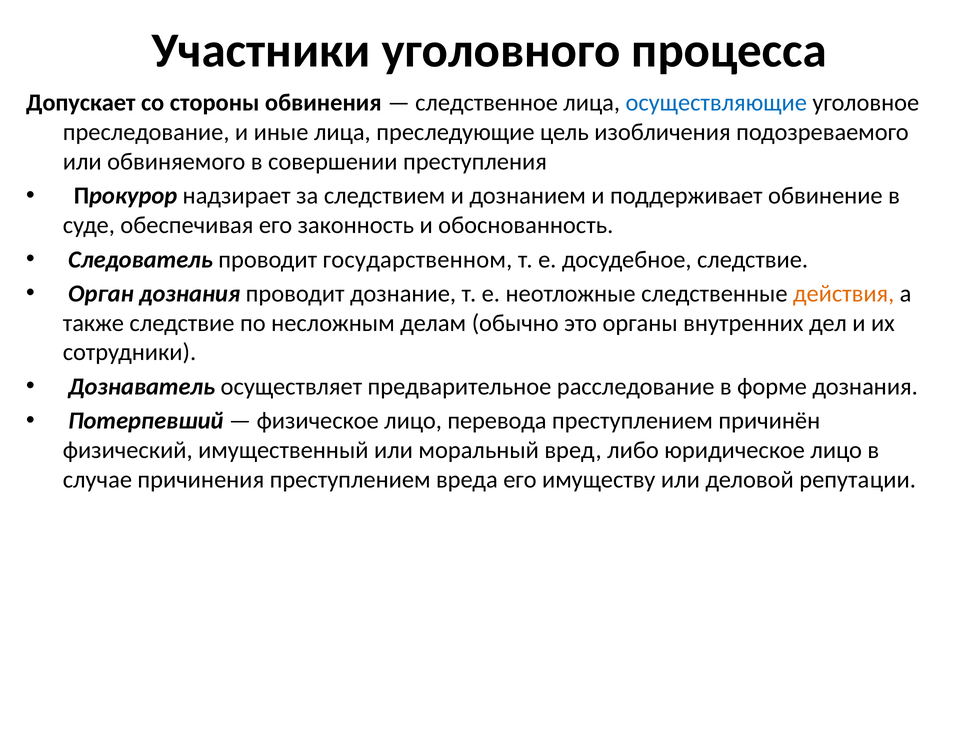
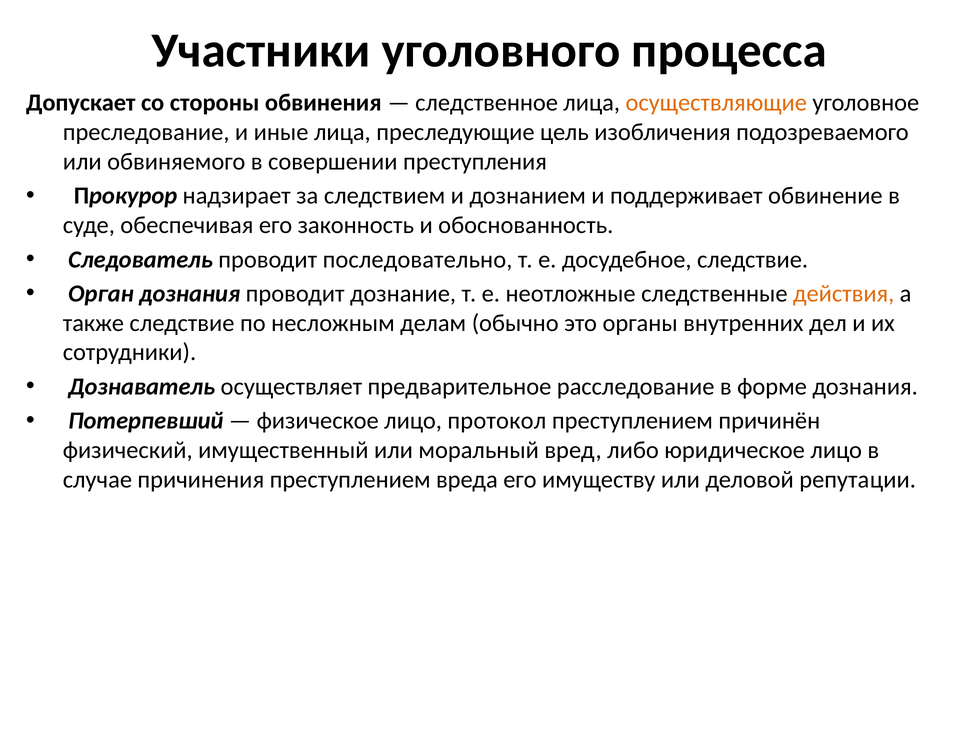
осуществляющие colour: blue -> orange
государственном: государственном -> последовательно
перевода: перевода -> протокол
